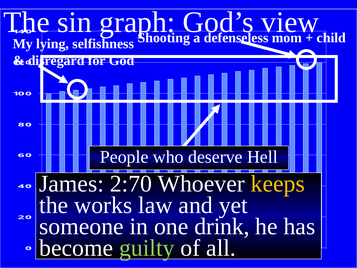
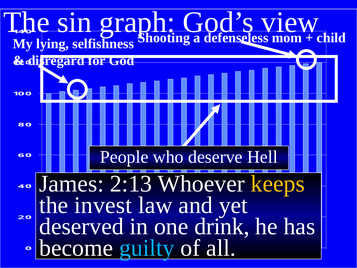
2:70: 2:70 -> 2:13
works: works -> invest
someone: someone -> deserved
guilty colour: light green -> light blue
